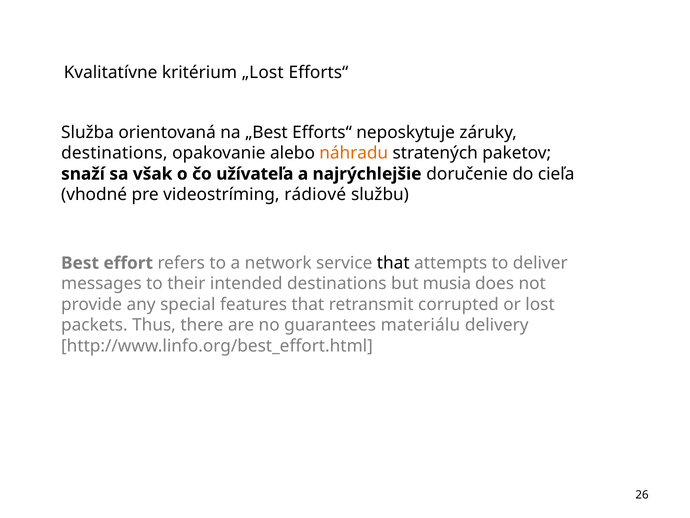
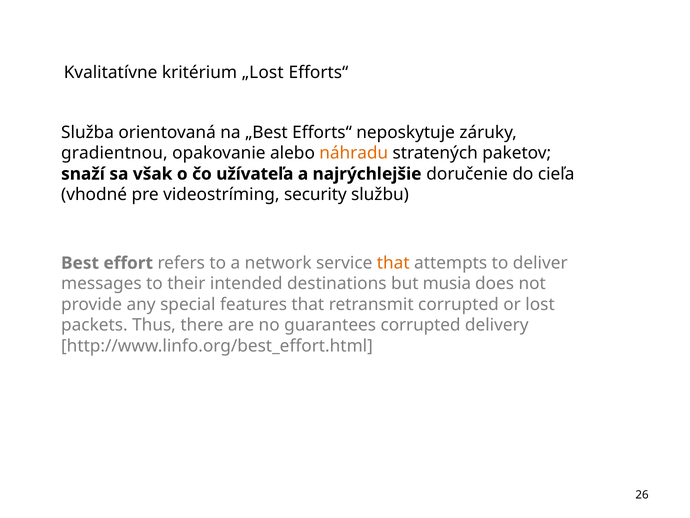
destinations at (114, 153): destinations -> gradientnou
rádiové: rádiové -> security
that at (393, 263) colour: black -> orange
guarantees materiálu: materiálu -> corrupted
